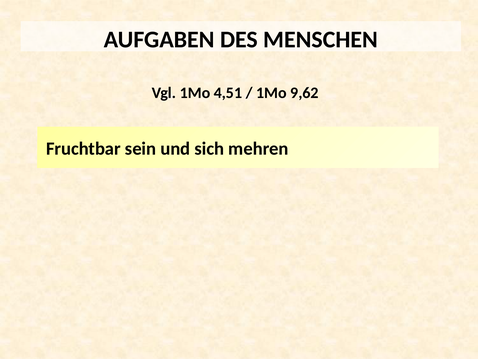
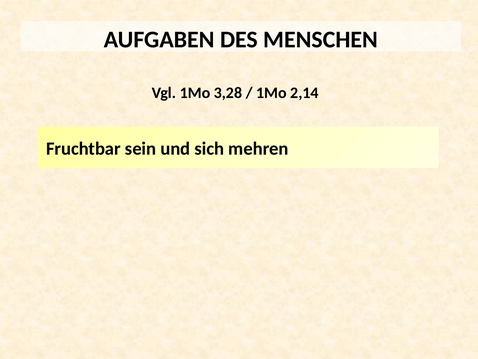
4,51: 4,51 -> 3,28
9,62: 9,62 -> 2,14
